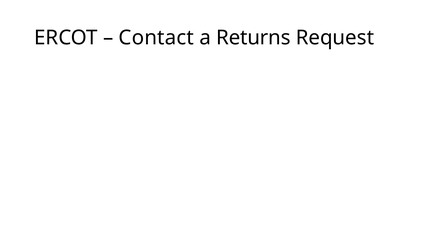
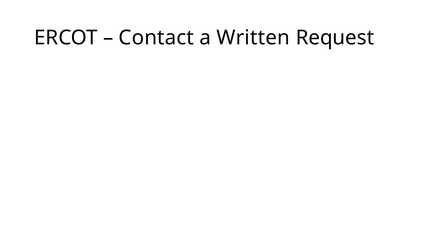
Returns: Returns -> Written
